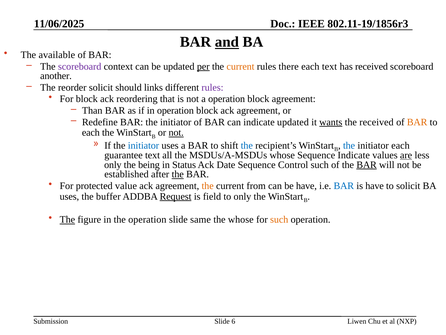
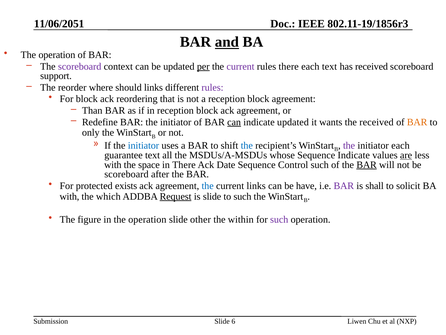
11/06/2025: 11/06/2025 -> 11/06/2051
available at (57, 55): available -> operation
current at (241, 66) colour: orange -> purple
another: another -> support
reorder solicit: solicit -> where
a operation: operation -> reception
in operation: operation -> reception
can at (234, 122) underline: none -> present
wants underline: present -> none
each at (91, 132): each -> only
not at (176, 132) underline: present -> none
the at (349, 145) colour: blue -> purple
only at (113, 165): only -> with
being: being -> space
in Status: Status -> There
established at (126, 174): established -> scoreboard
the at (178, 174) underline: present -> none
value: value -> exists
the at (208, 186) colour: orange -> blue
current from: from -> links
BAR at (344, 186) colour: blue -> purple
is have: have -> shall
uses at (69, 196): uses -> with
buffer: buffer -> which
is field: field -> slide
to only: only -> such
The at (67, 219) underline: present -> none
same: same -> other
the whose: whose -> within
such at (279, 219) colour: orange -> purple
